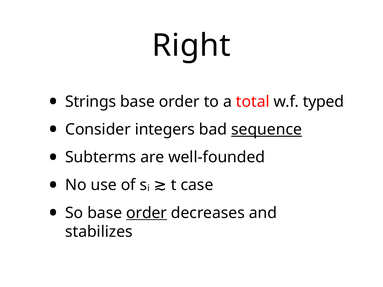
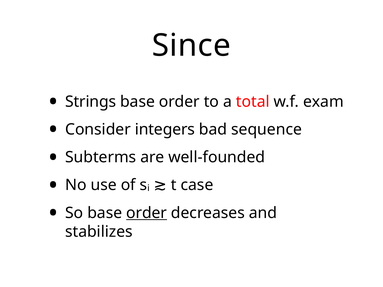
Right: Right -> Since
typed: typed -> exam
sequence underline: present -> none
